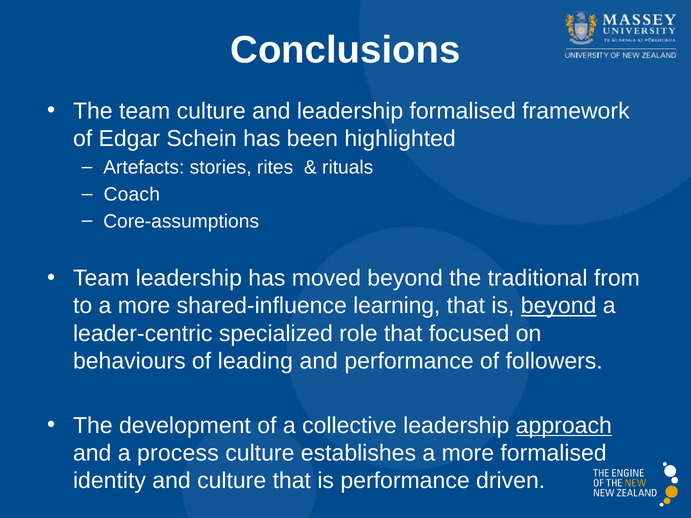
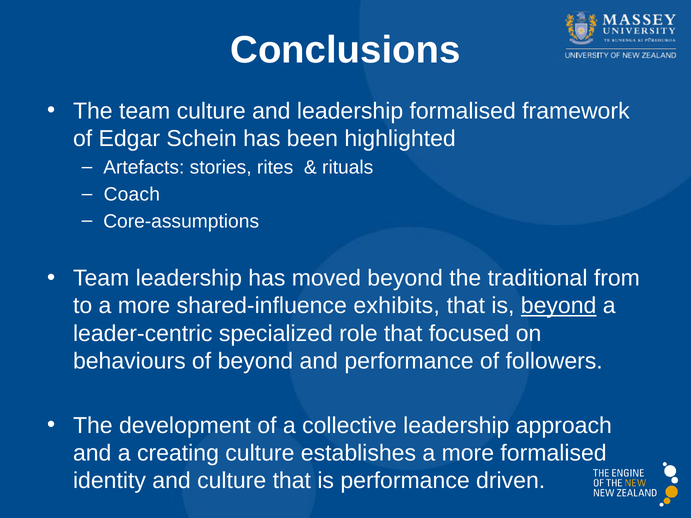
learning: learning -> exhibits
of leading: leading -> beyond
approach underline: present -> none
process: process -> creating
